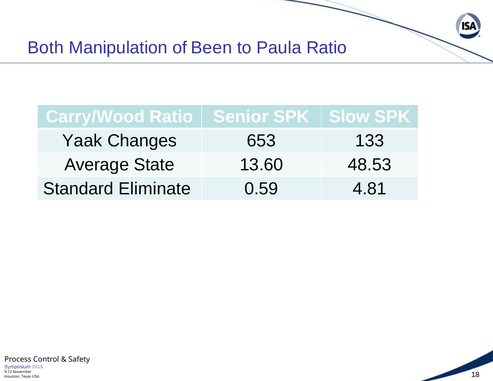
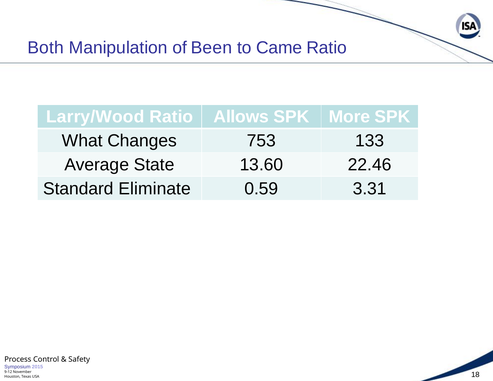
Paula: Paula -> Came
Carry/Wood: Carry/Wood -> Larry/Wood
Senior: Senior -> Allows
Slow: Slow -> More
Yaak: Yaak -> What
653: 653 -> 753
48.53: 48.53 -> 22.46
4.81: 4.81 -> 3.31
